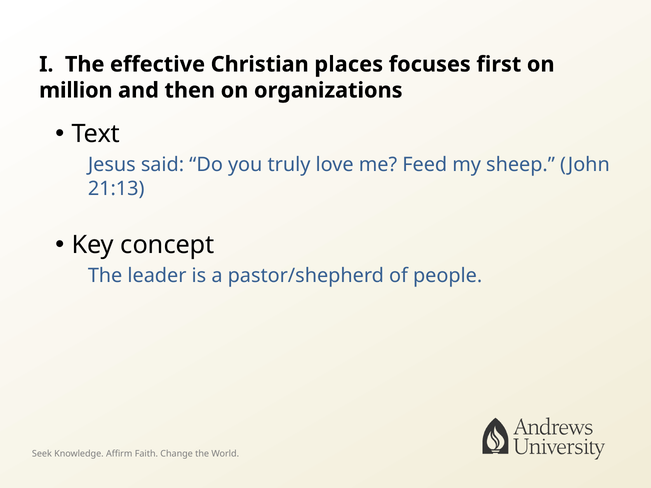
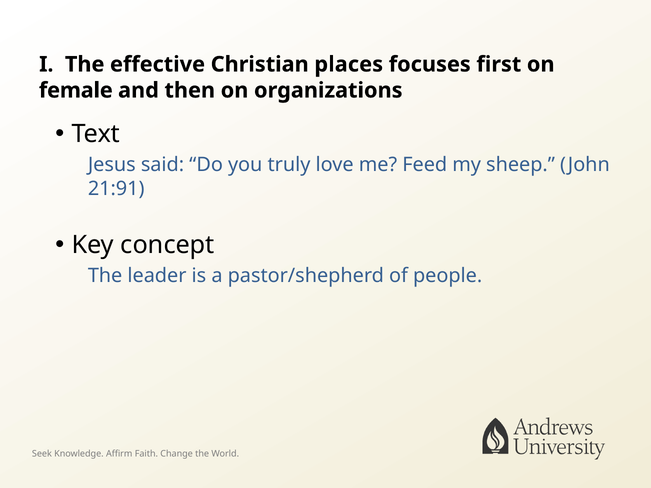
million: million -> female
21:13: 21:13 -> 21:91
